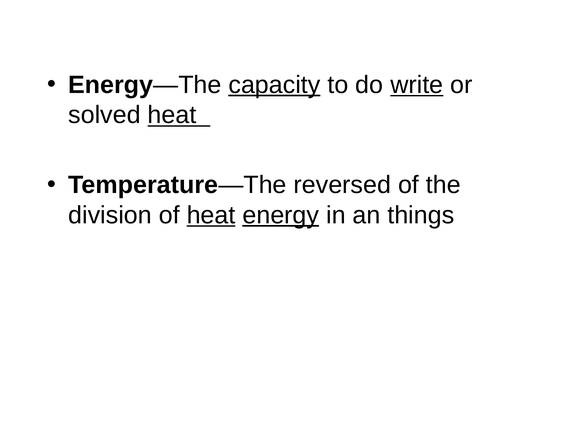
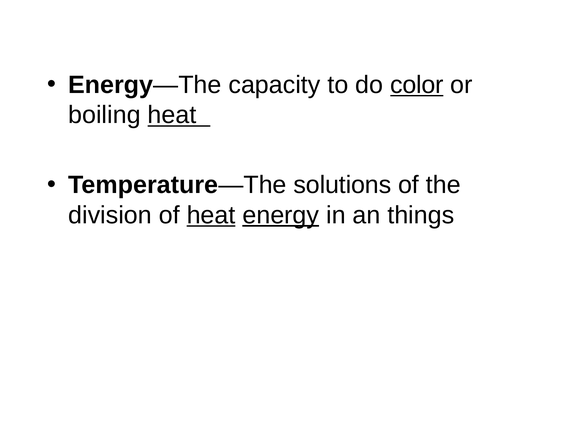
capacity underline: present -> none
write: write -> color
solved: solved -> boiling
reversed: reversed -> solutions
